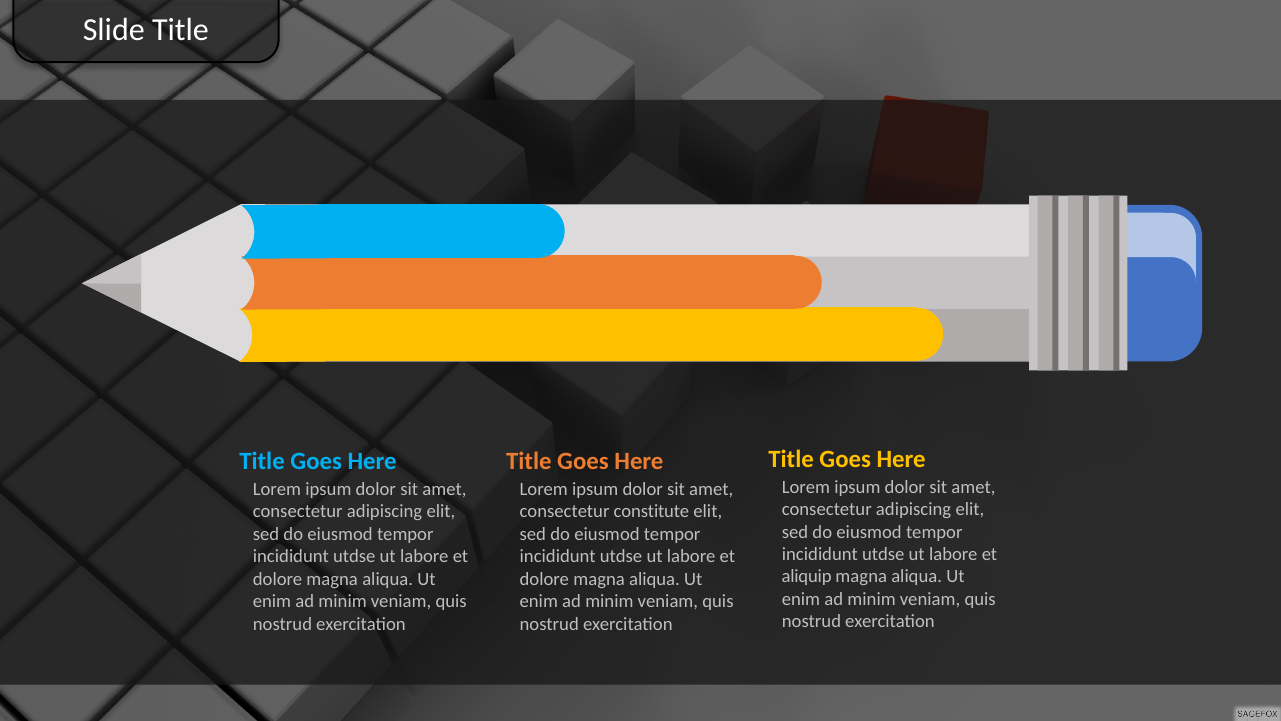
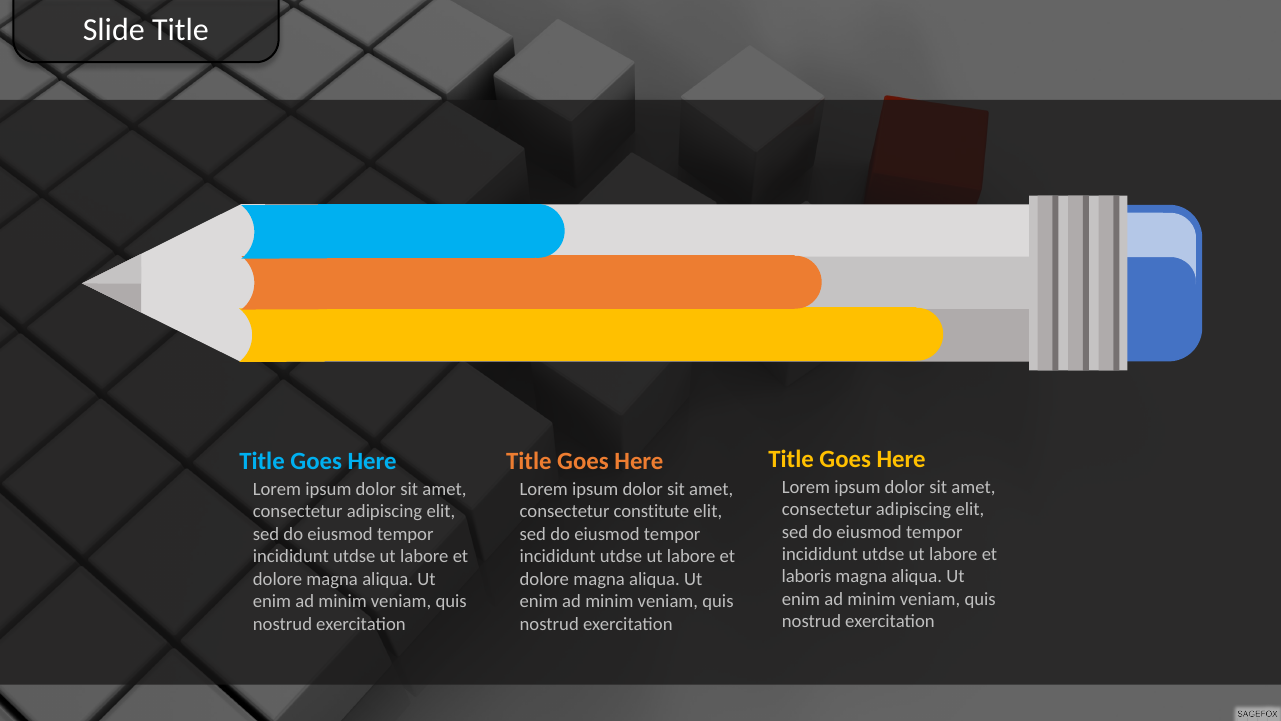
aliquip: aliquip -> laboris
